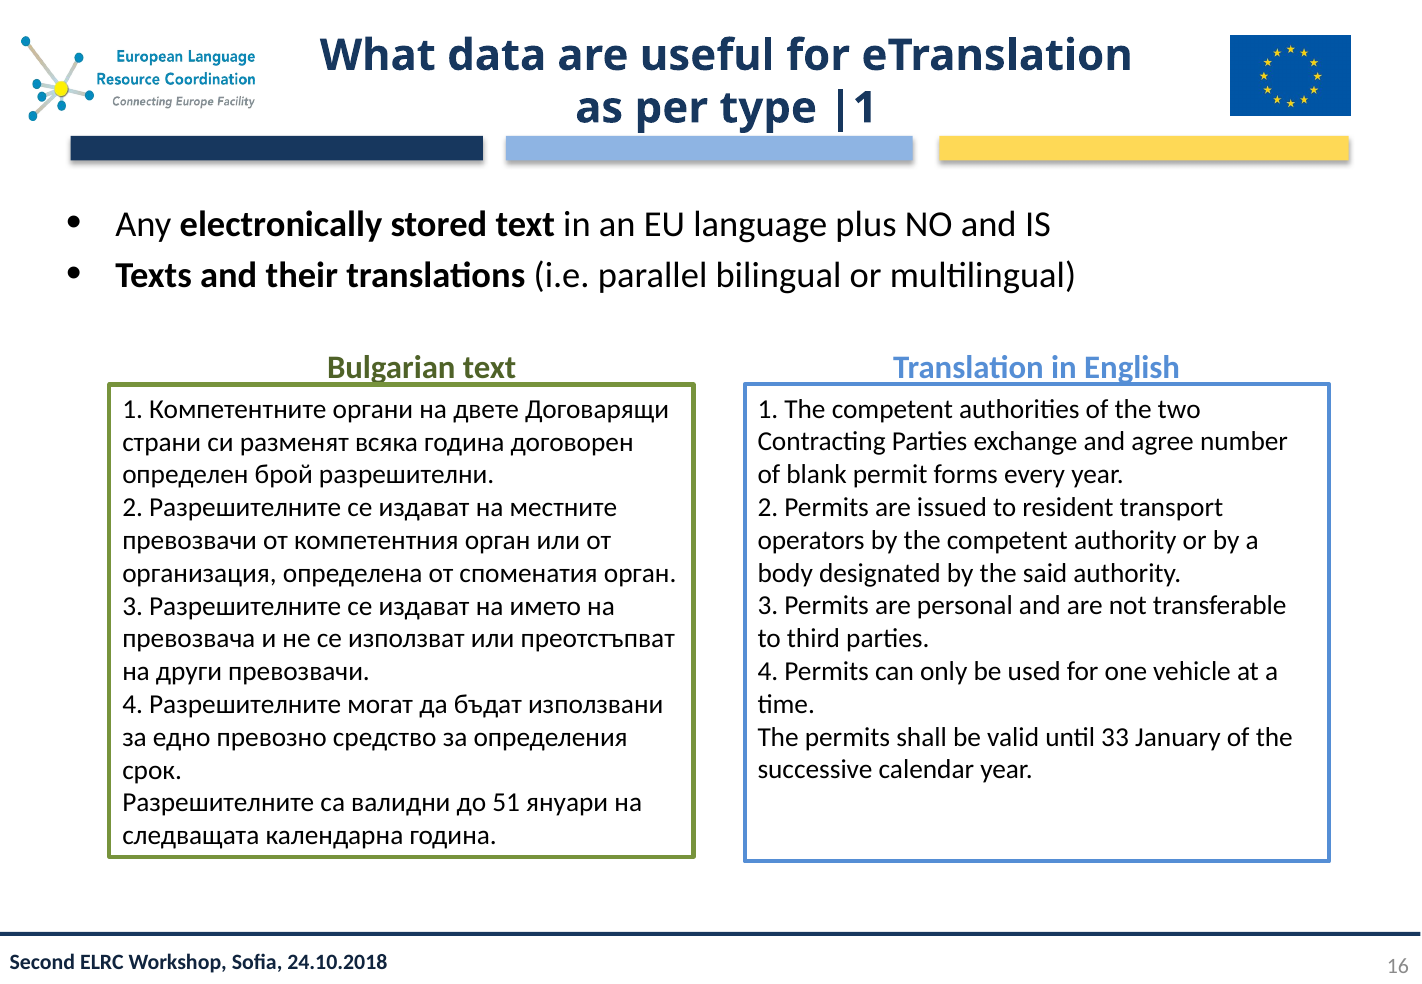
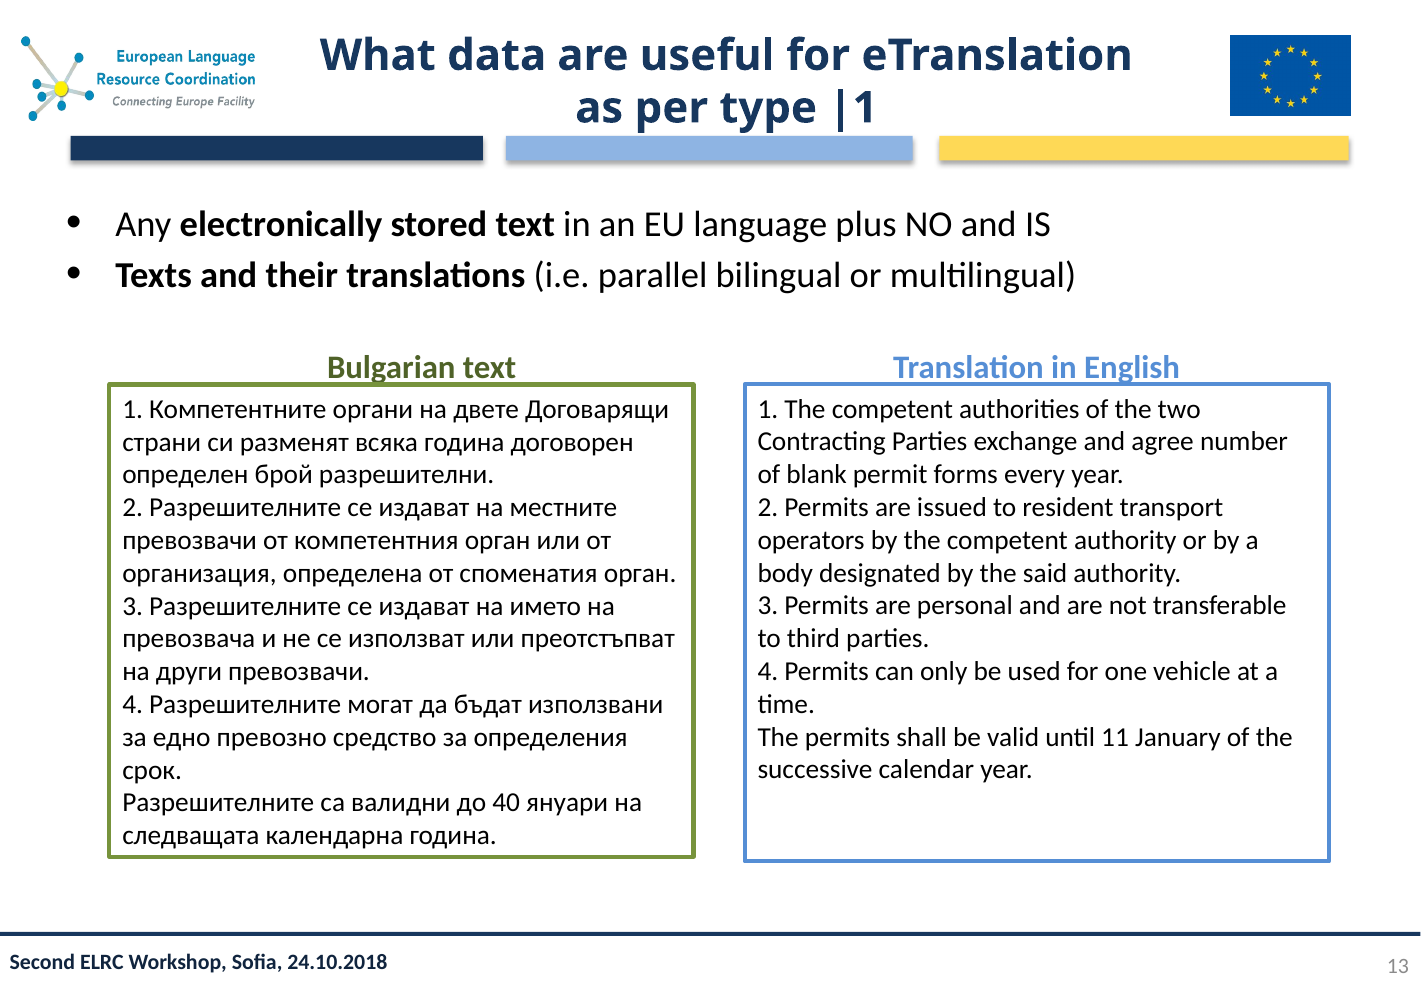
33: 33 -> 11
51: 51 -> 40
16: 16 -> 13
